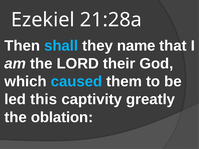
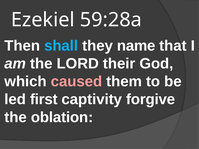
21:28a: 21:28a -> 59:28a
caused colour: light blue -> pink
this: this -> first
greatly: greatly -> forgive
